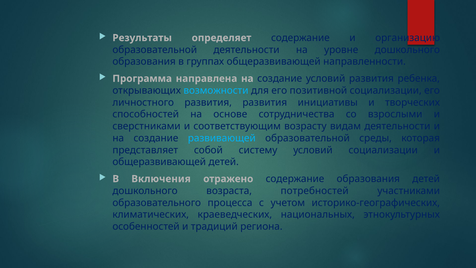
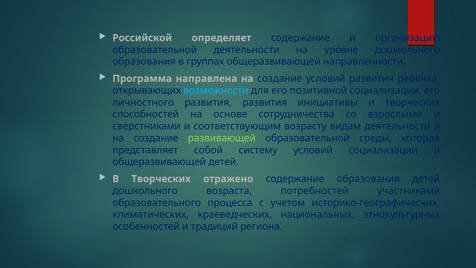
Результаты: Результаты -> Российской
развивающей colour: light blue -> light green
В Включения: Включения -> Творческих
